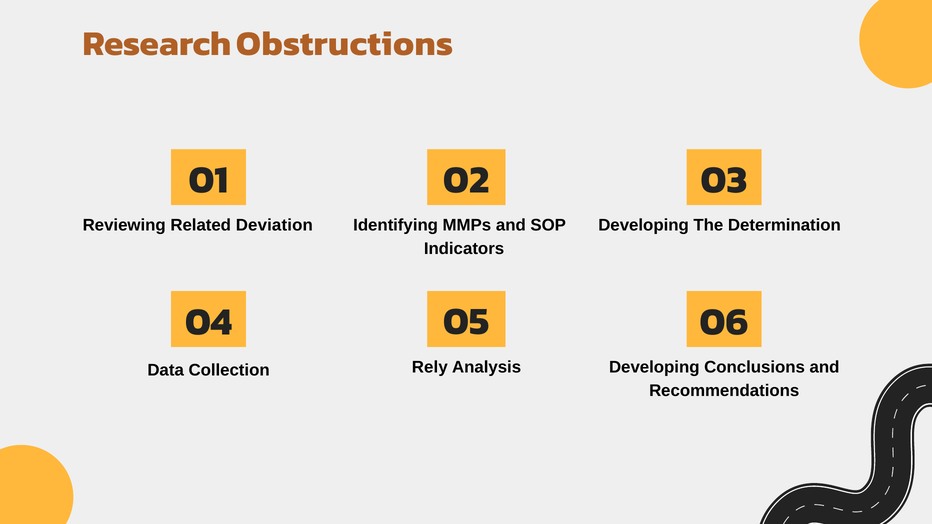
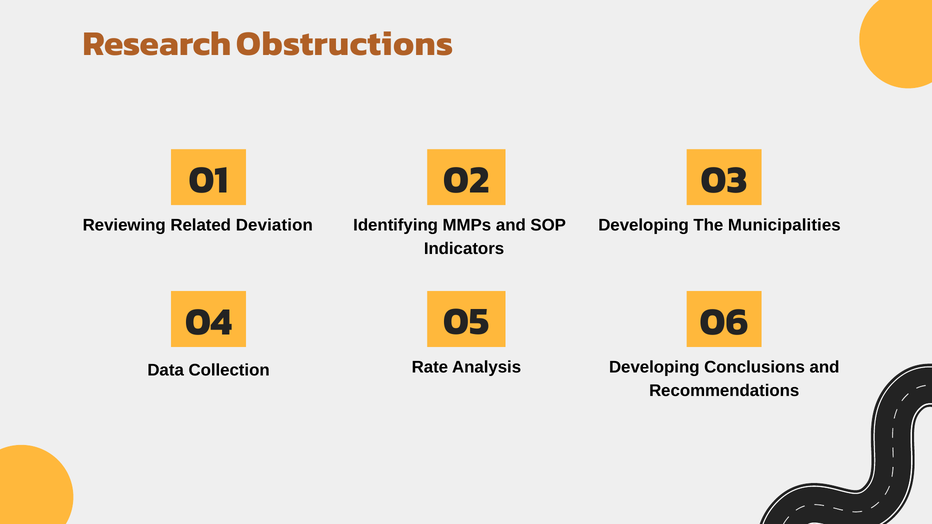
Determination: Determination -> Municipalities
Rely: Rely -> Rate
